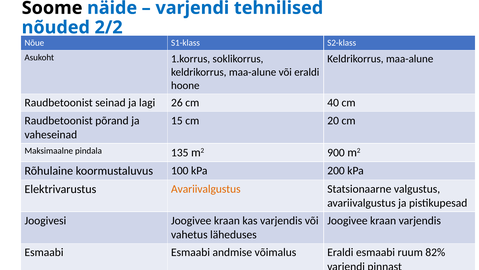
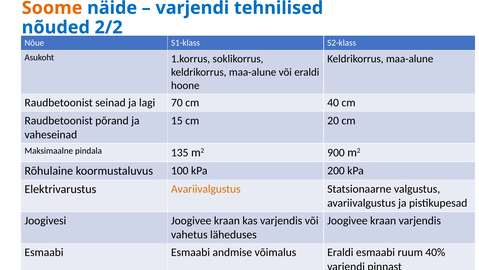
Soome colour: black -> orange
26: 26 -> 70
82%: 82% -> 40%
